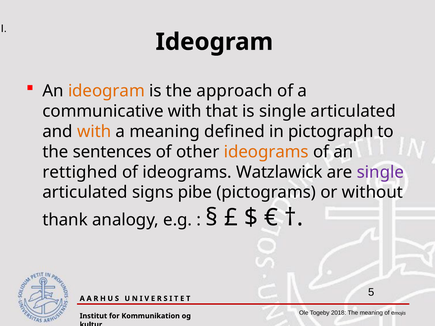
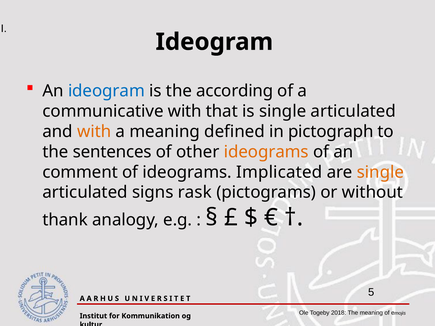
ideogram at (106, 91) colour: orange -> blue
approach: approach -> according
rettighed: rettighed -> comment
Watzlawick: Watzlawick -> Implicated
single at (380, 172) colour: purple -> orange
pibe: pibe -> rask
